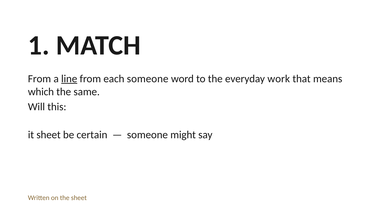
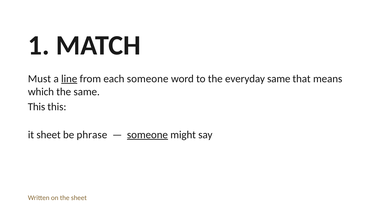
From at (39, 79): From -> Must
everyday work: work -> same
Will at (36, 107): Will -> This
certain: certain -> phrase
someone at (147, 135) underline: none -> present
